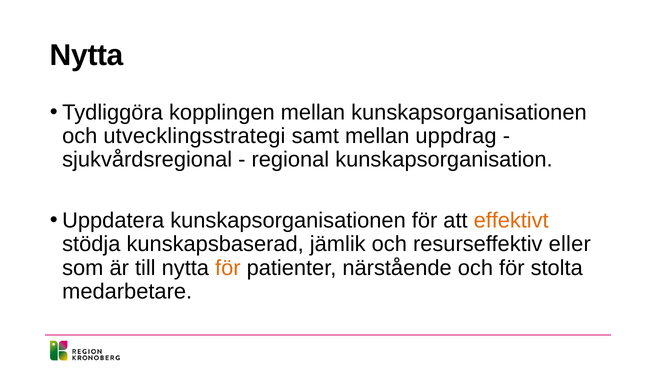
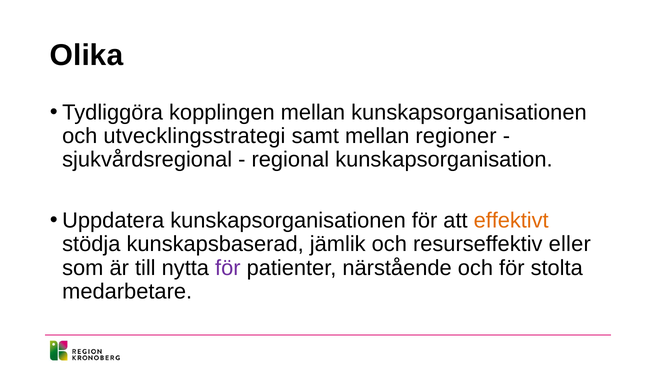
Nytta at (87, 55): Nytta -> Olika
uppdrag: uppdrag -> regioner
för at (228, 267) colour: orange -> purple
